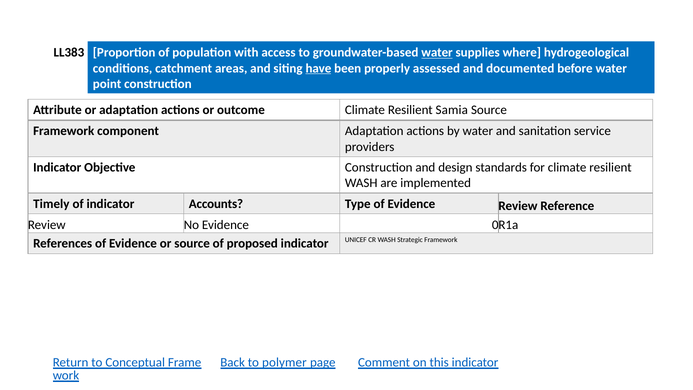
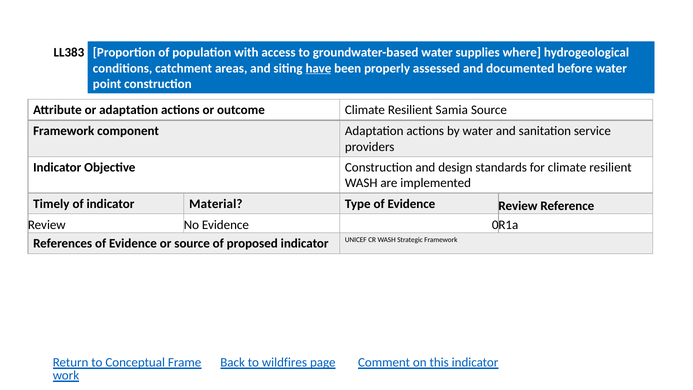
water at (437, 53) underline: present -> none
Accounts: Accounts -> Material
polymer: polymer -> wildfires
